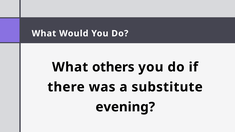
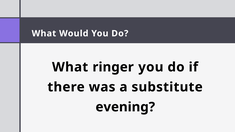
others: others -> ringer
